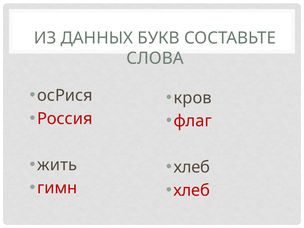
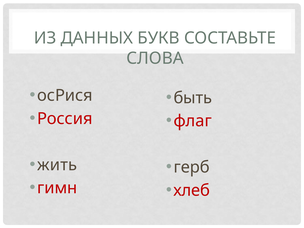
кров: кров -> быть
хлеб at (192, 167): хлеб -> герб
